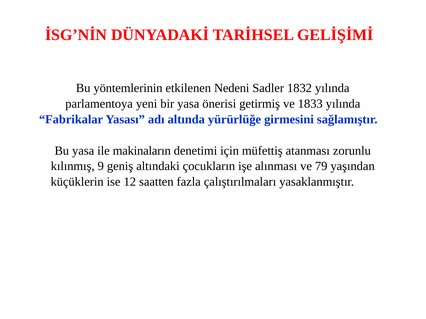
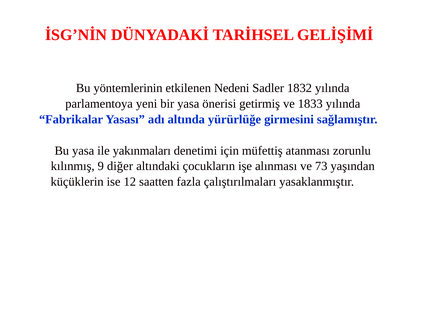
makinaların: makinaların -> yakınmaları
geniş: geniş -> diğer
79: 79 -> 73
